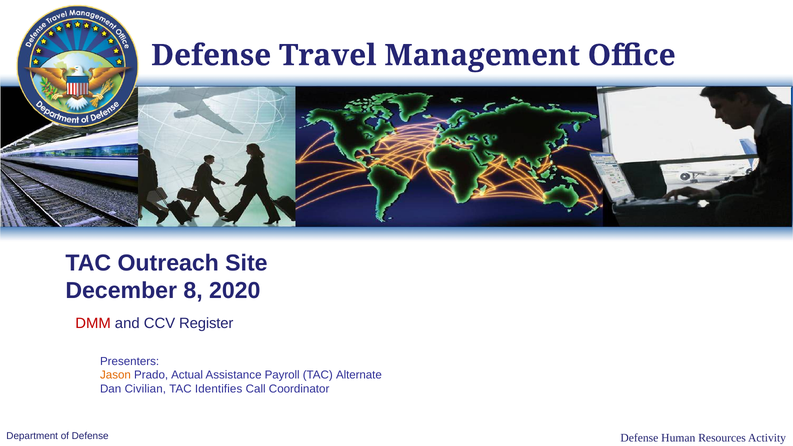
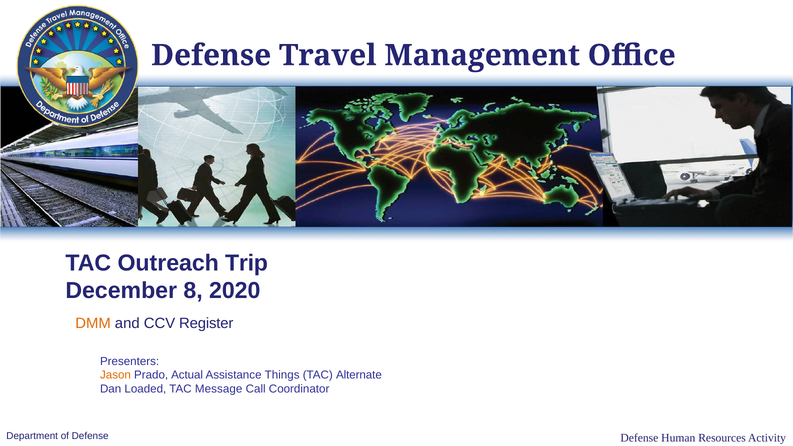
Site: Site -> Trip
DMM colour: red -> orange
Payroll: Payroll -> Things
Civilian: Civilian -> Loaded
Identifies: Identifies -> Message
